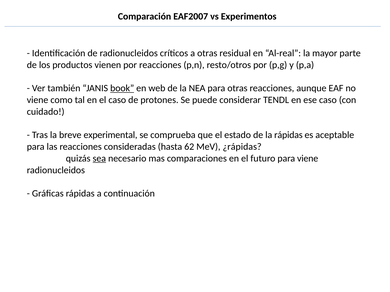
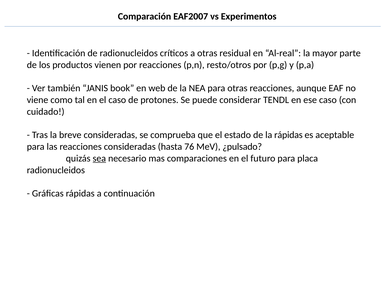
book underline: present -> none
breve experimental: experimental -> consideradas
62: 62 -> 76
¿rápidas: ¿rápidas -> ¿pulsado
para viene: viene -> placa
